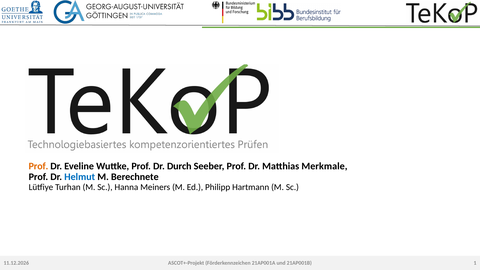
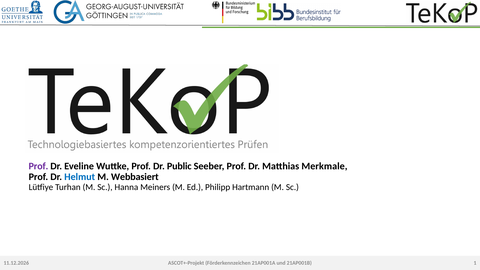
Prof at (38, 166) colour: orange -> purple
Durch: Durch -> Public
Berechnete: Berechnete -> Webbasiert
